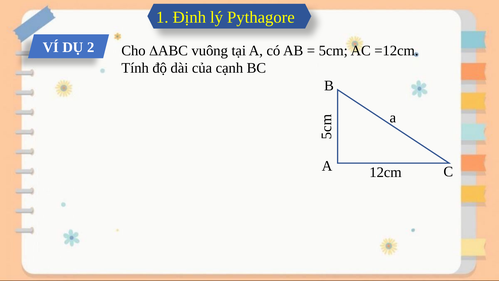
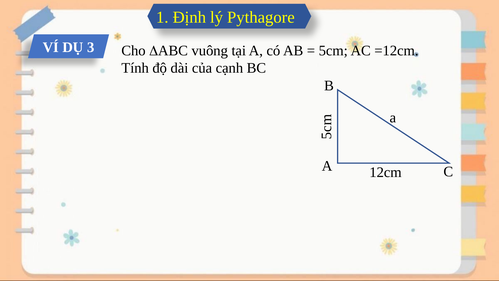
2: 2 -> 3
